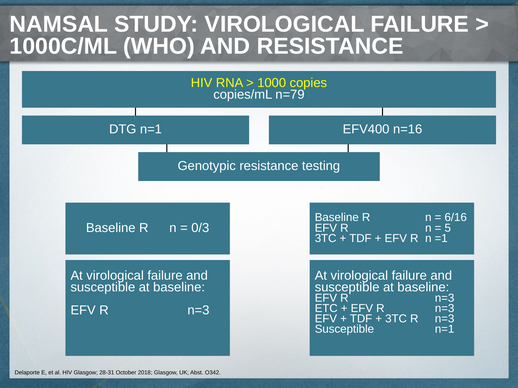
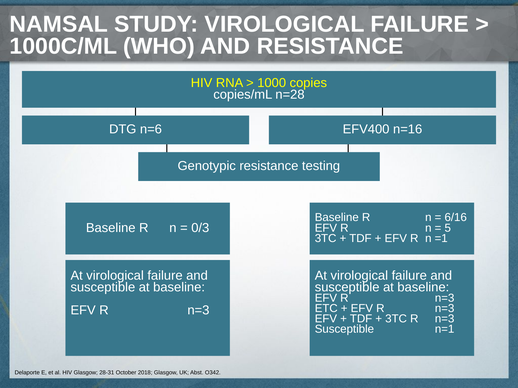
n=79: n=79 -> n=28
DTG n=1: n=1 -> n=6
